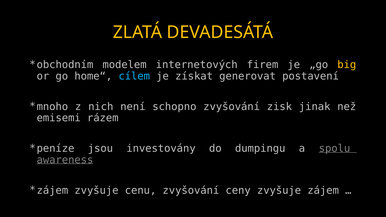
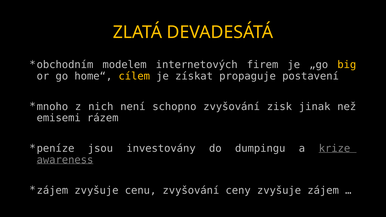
cílem colour: light blue -> yellow
generovat: generovat -> propaguje
spolu: spolu -> krize
